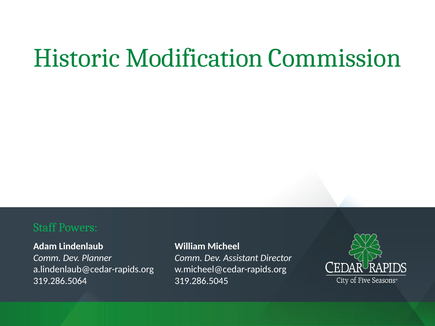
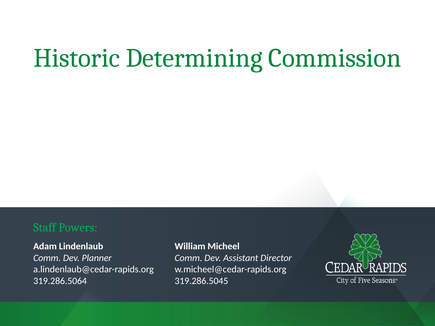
Modification: Modification -> Determining
